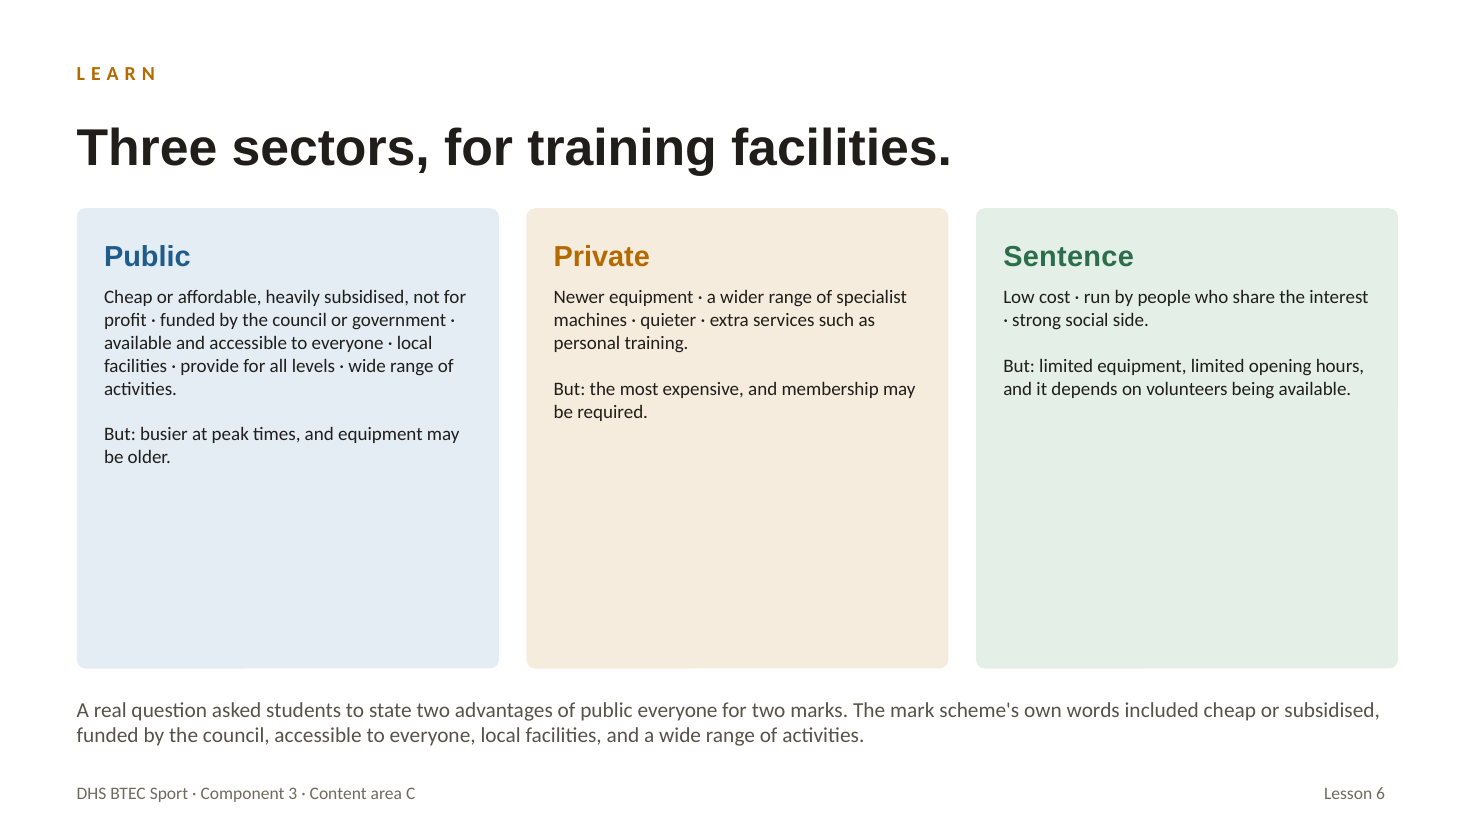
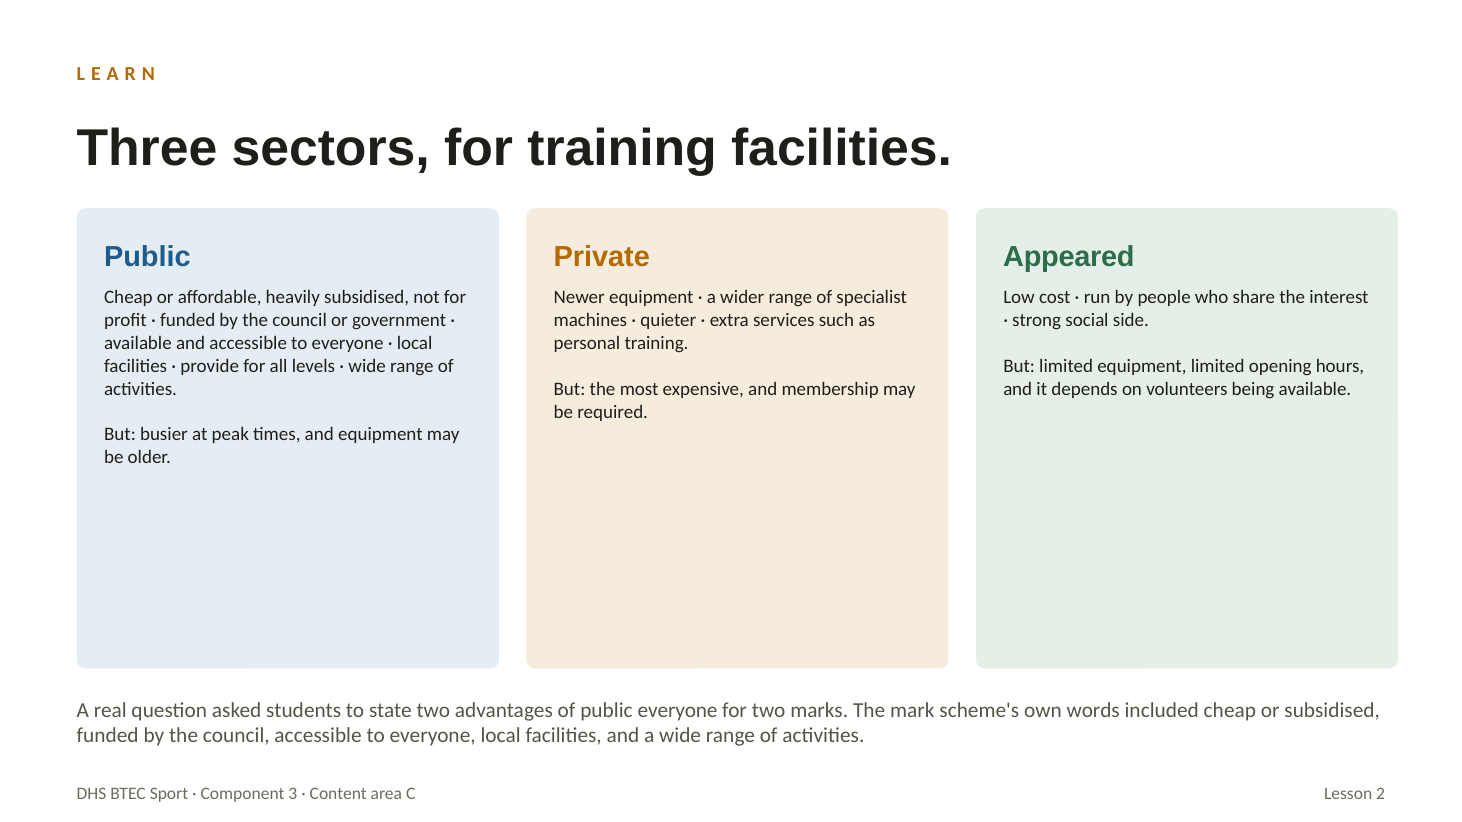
Sentence: Sentence -> Appeared
6: 6 -> 2
